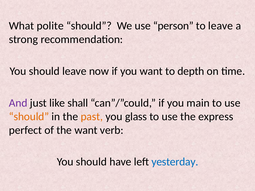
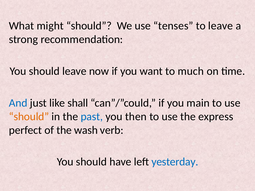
polite: polite -> might
person: person -> tenses
depth: depth -> much
And colour: purple -> blue
past colour: orange -> blue
glass: glass -> then
the want: want -> wash
